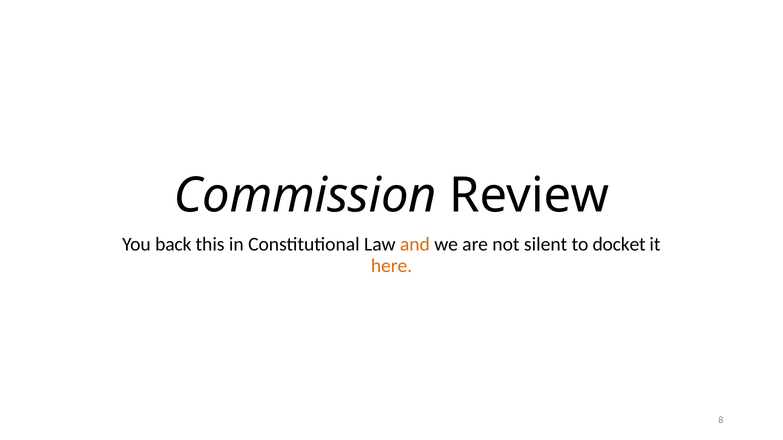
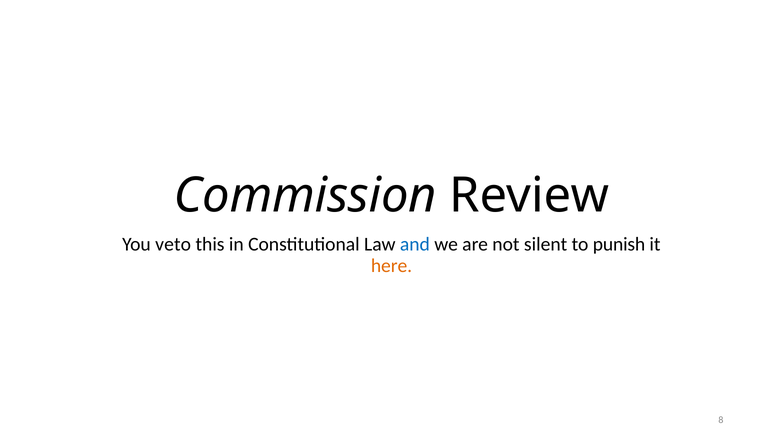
back: back -> veto
and colour: orange -> blue
docket: docket -> punish
